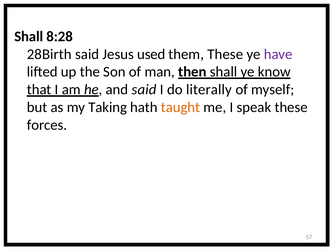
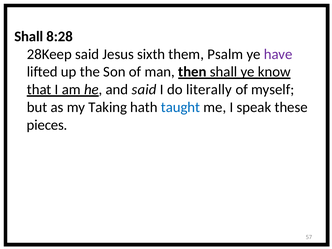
28Birth: 28Birth -> 28Keep
used: used -> sixth
them These: These -> Psalm
taught colour: orange -> blue
forces: forces -> pieces
